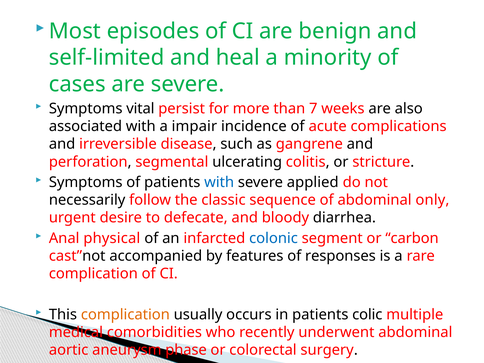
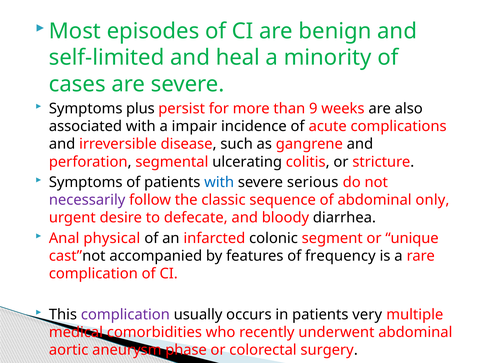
vital: vital -> plus
7: 7 -> 9
applied: applied -> serious
necessarily colour: black -> purple
colonic colour: blue -> black
carbon: carbon -> unique
responses: responses -> frequency
complication at (125, 315) colour: orange -> purple
colic: colic -> very
